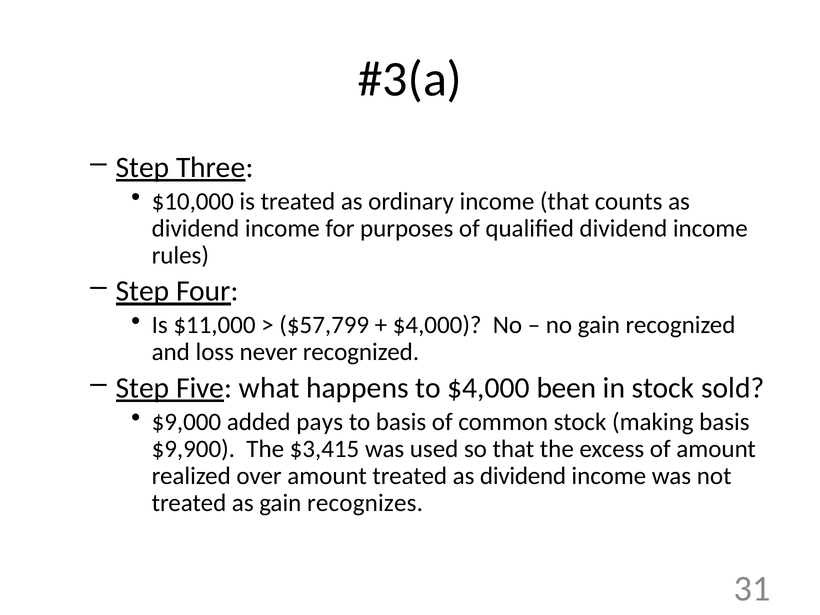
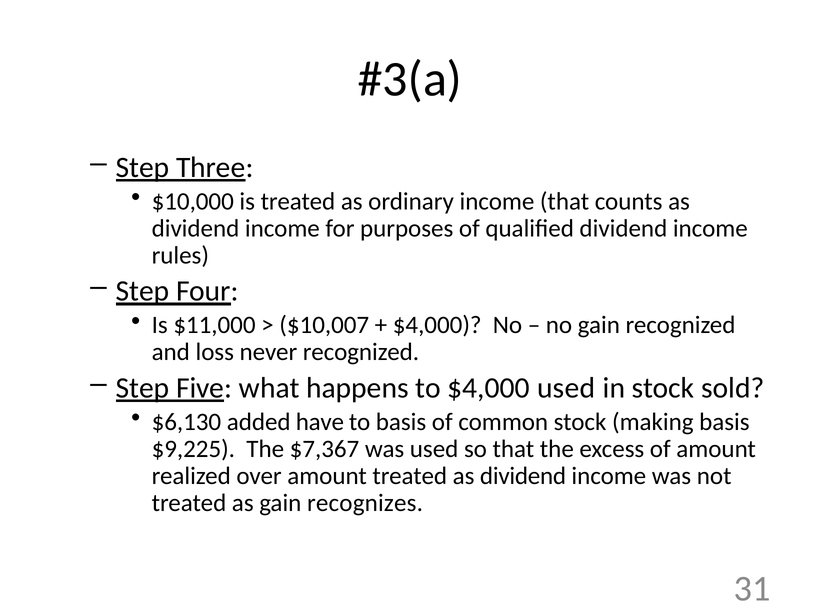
$57,799: $57,799 -> $10,007
$4,000 been: been -> used
$9,000: $9,000 -> $6,130
pays: pays -> have
$9,900: $9,900 -> $9,225
$3,415: $3,415 -> $7,367
